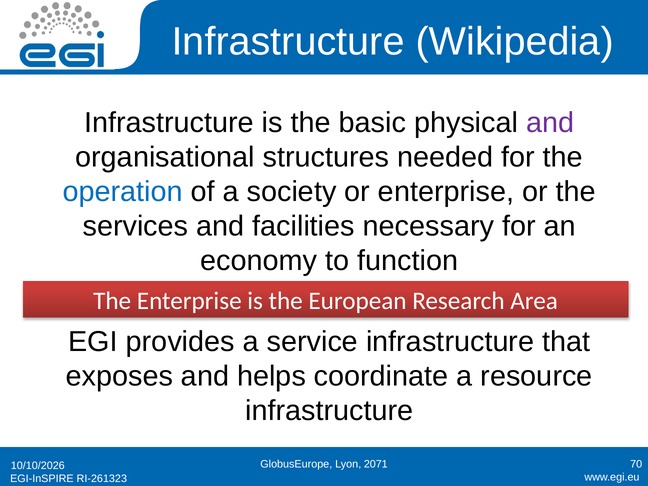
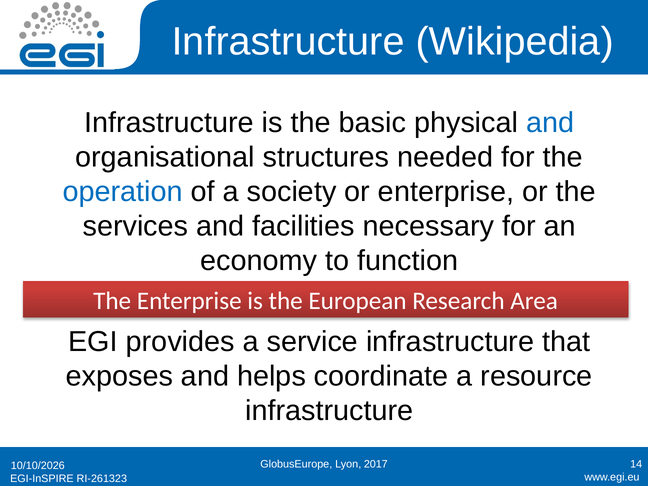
and at (550, 123) colour: purple -> blue
2071: 2071 -> 2017
70: 70 -> 14
